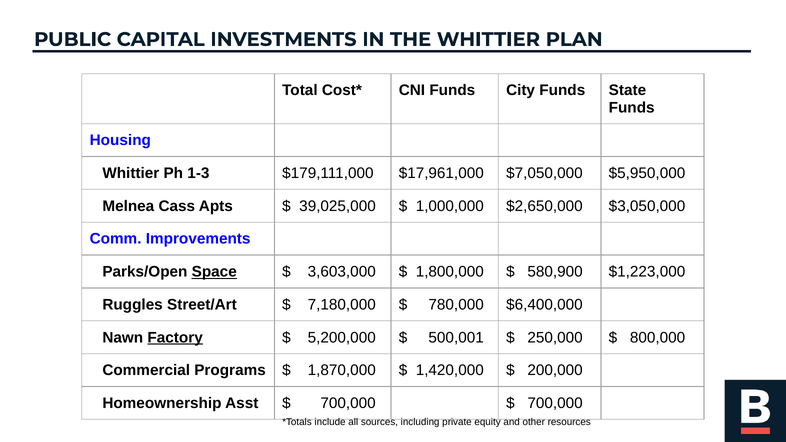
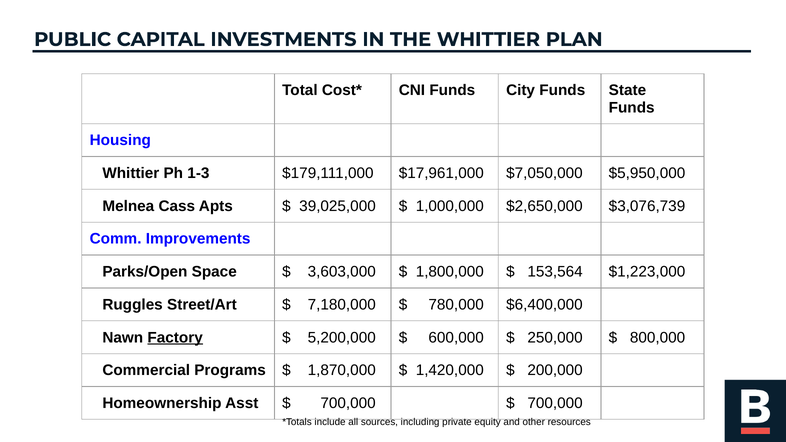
$3,050,000: $3,050,000 -> $3,076,739
Space underline: present -> none
580,900: 580,900 -> 153,564
500,001: 500,001 -> 600,000
